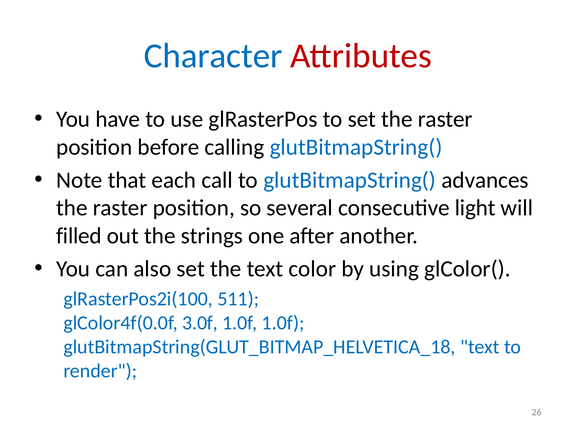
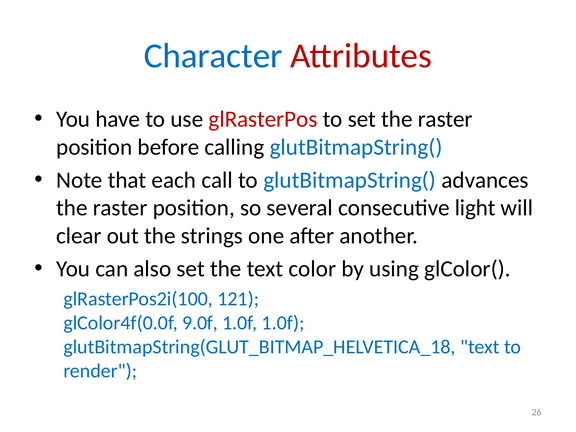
glRasterPos colour: black -> red
filled: filled -> clear
511: 511 -> 121
3.0f: 3.0f -> 9.0f
